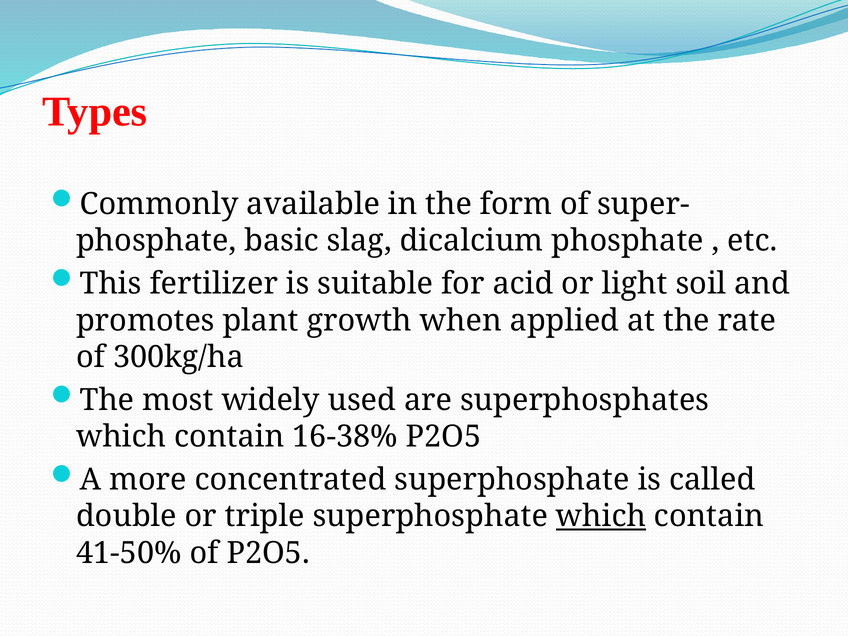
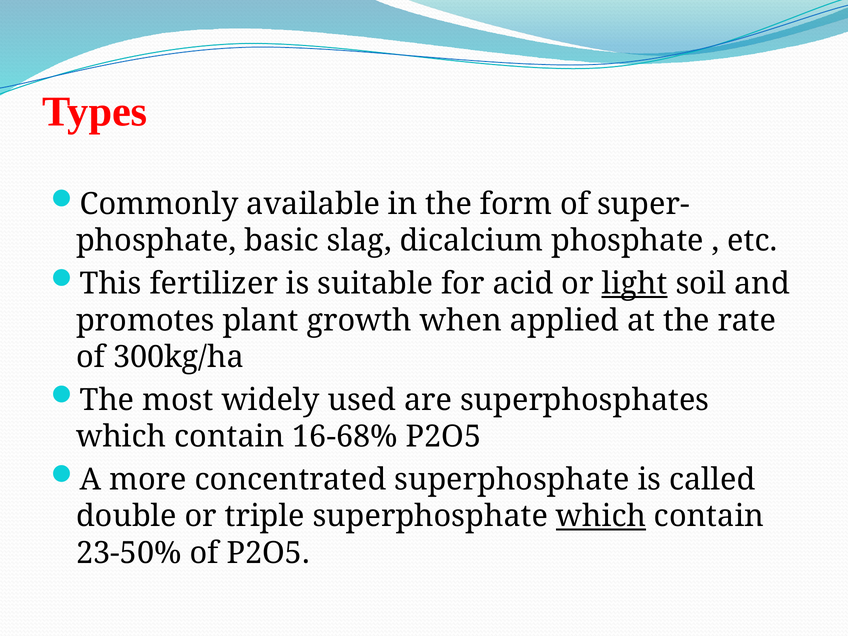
light underline: none -> present
16-38%: 16-38% -> 16-68%
41-50%: 41-50% -> 23-50%
